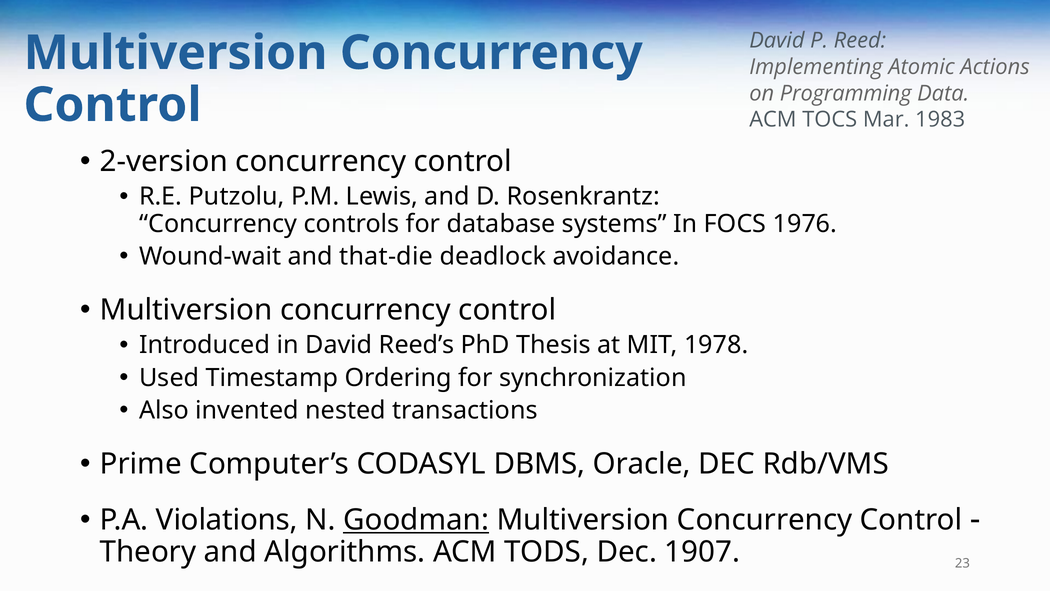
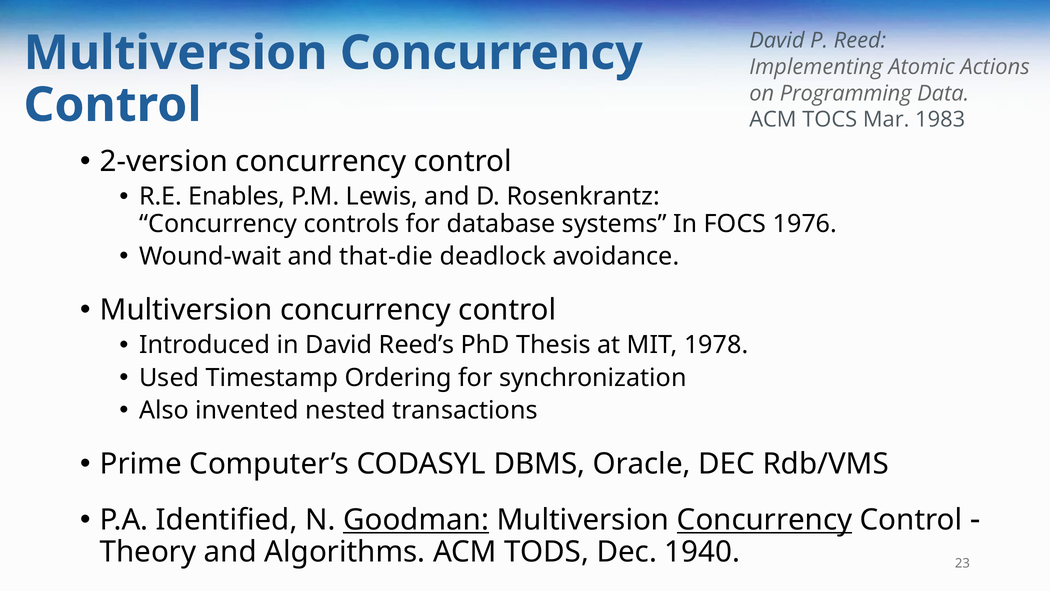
Putzolu: Putzolu -> Enables
Violations: Violations -> Identified
Concurrency at (765, 520) underline: none -> present
1907: 1907 -> 1940
